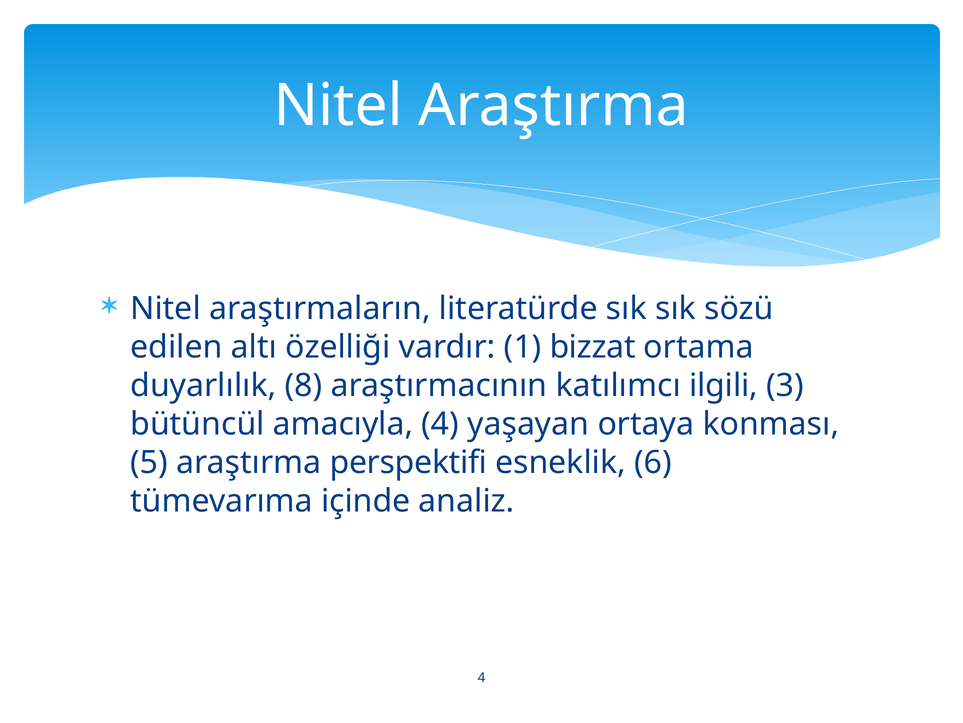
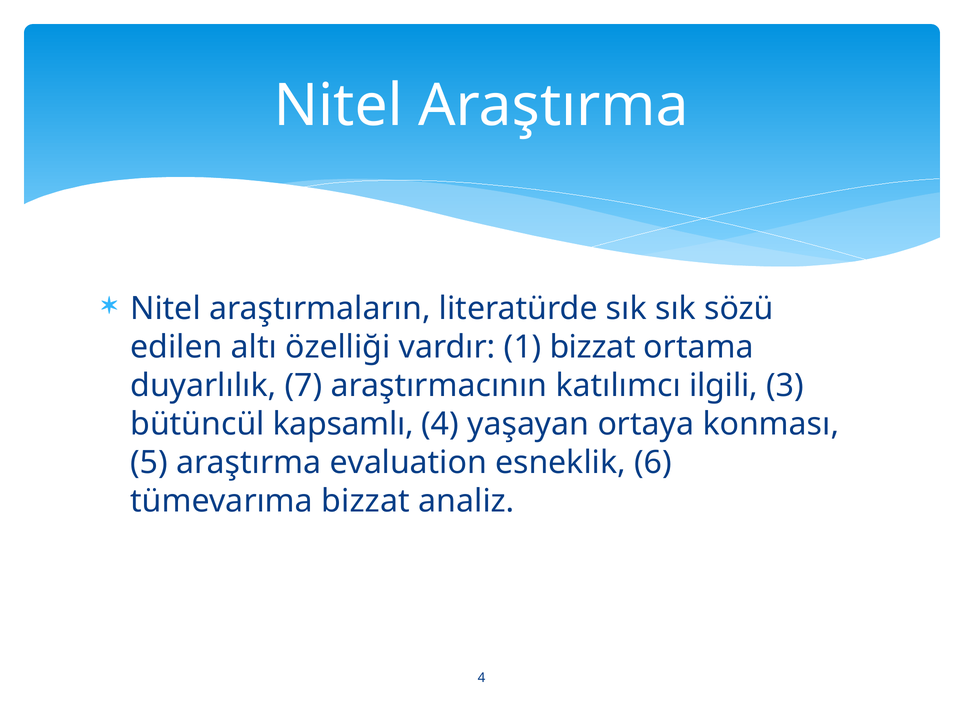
8: 8 -> 7
amacıyla: amacıyla -> kapsamlı
perspektifi: perspektifi -> evaluation
tümevarıma içinde: içinde -> bizzat
